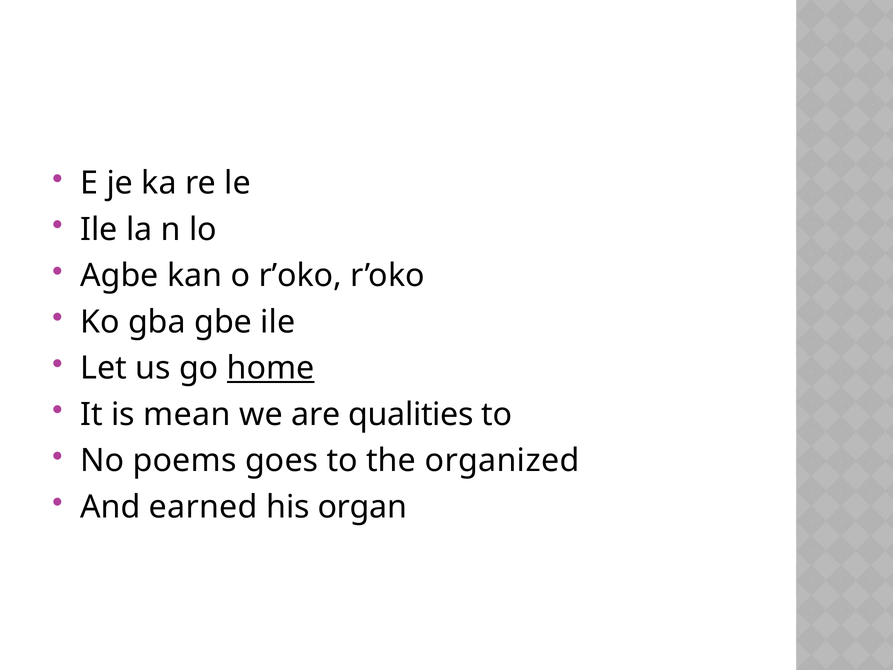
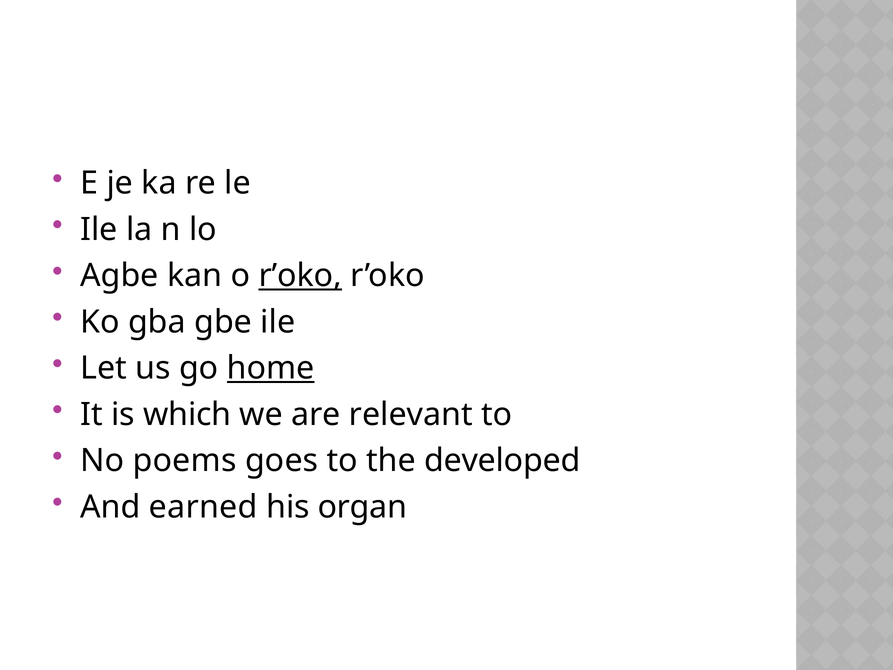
r’oko at (300, 276) underline: none -> present
mean: mean -> which
qualities: qualities -> relevant
organized: organized -> developed
